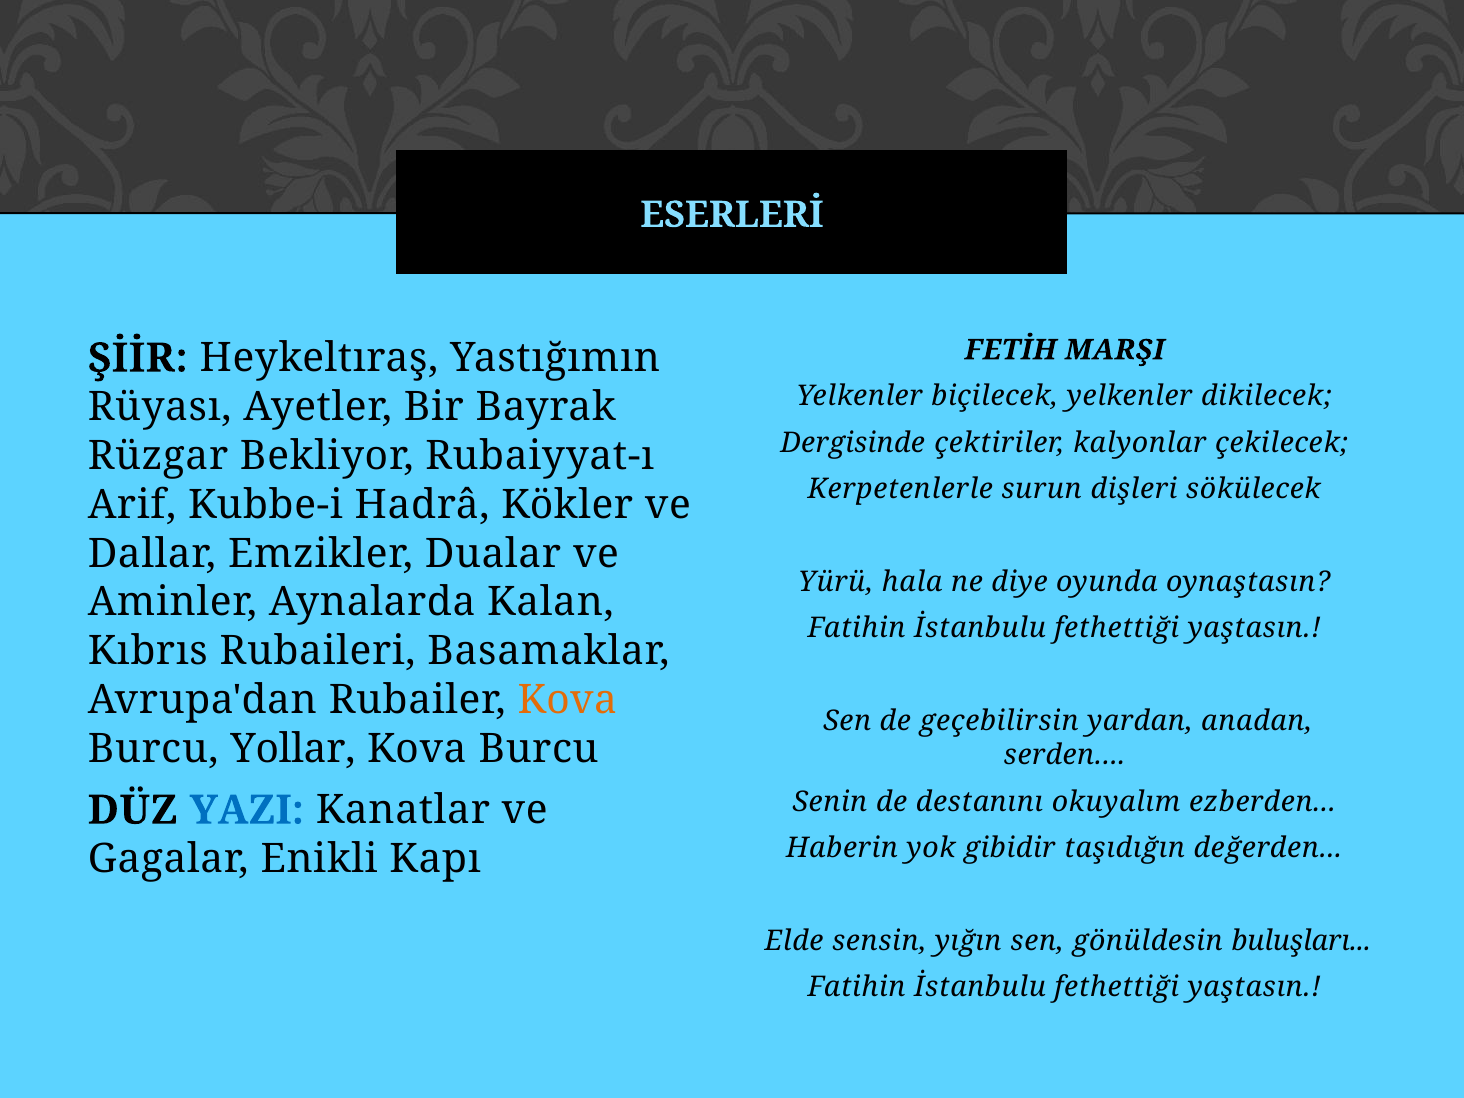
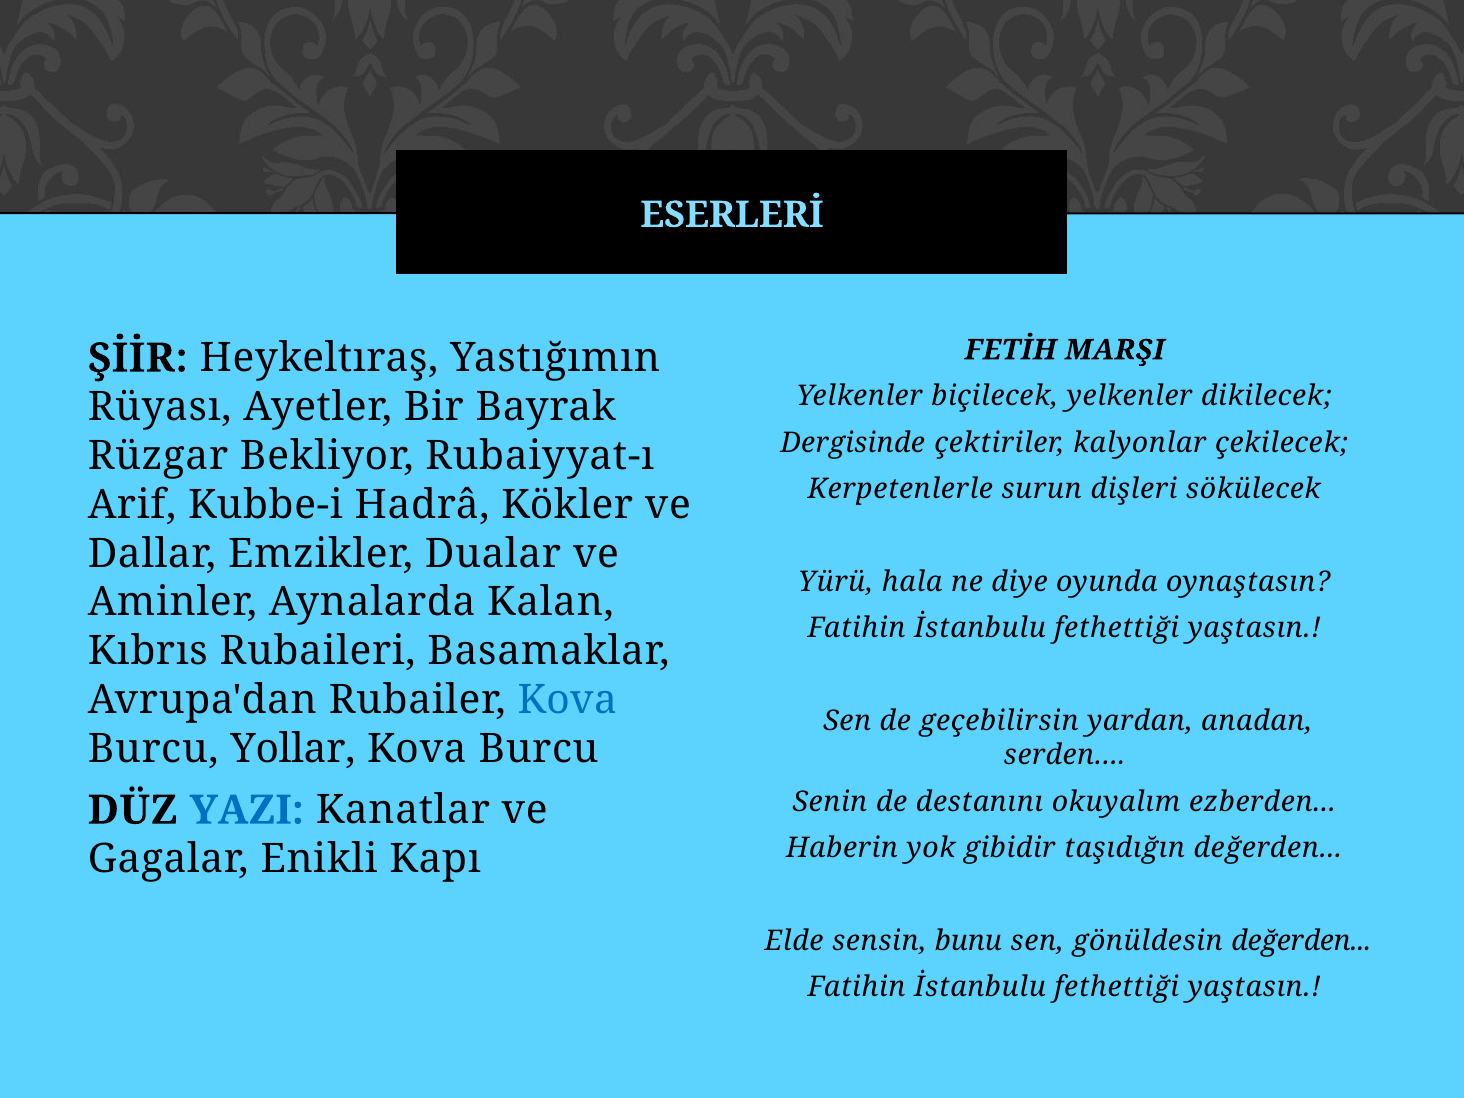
Kova at (567, 700) colour: orange -> blue
yığın: yığın -> bunu
gönüldesin buluşları: buluşları -> değerden
